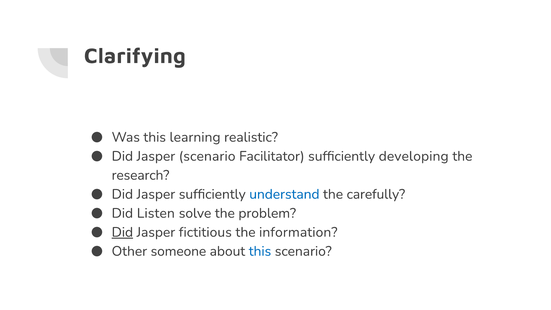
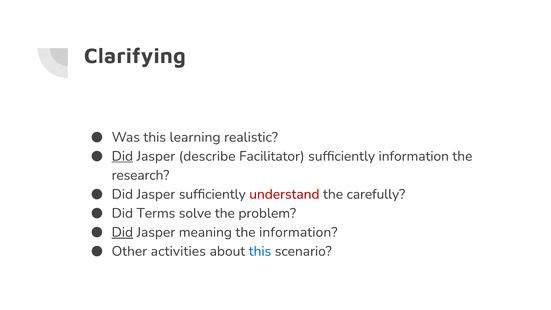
Did at (122, 156) underline: none -> present
Jasper scenario: scenario -> describe
sufficiently developing: developing -> information
understand colour: blue -> red
Listen: Listen -> Terms
fictitious: fictitious -> meaning
someone: someone -> activities
